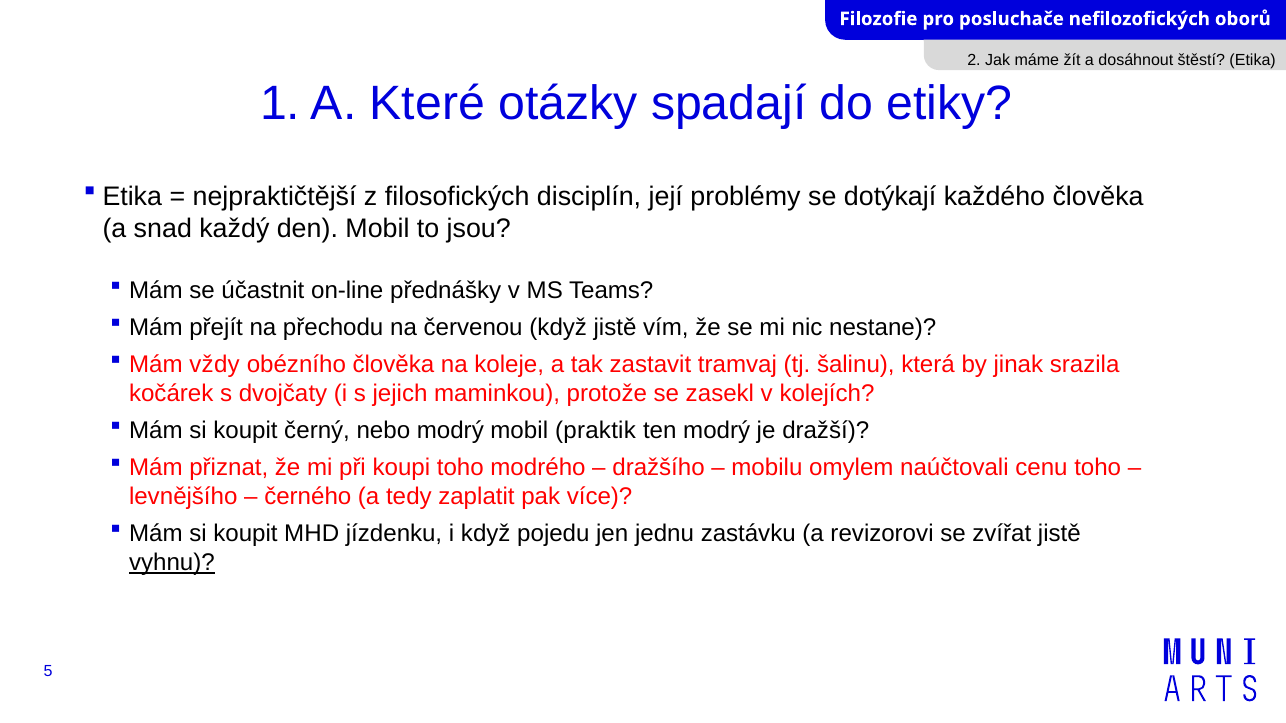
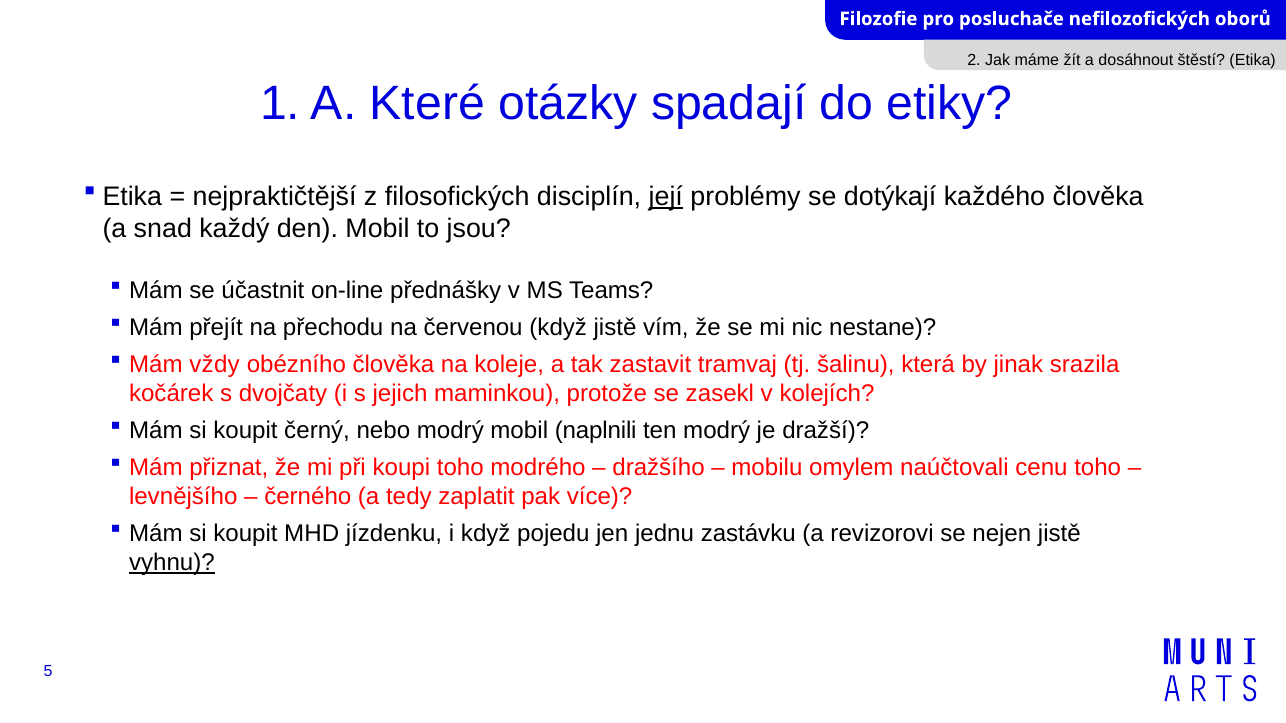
její underline: none -> present
praktik: praktik -> naplnili
zvířat: zvířat -> nejen
